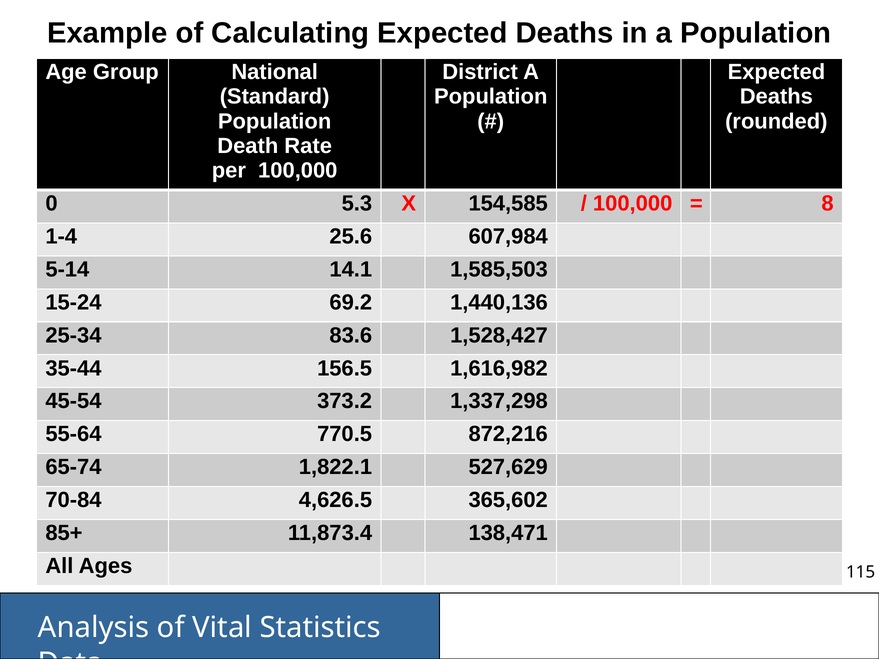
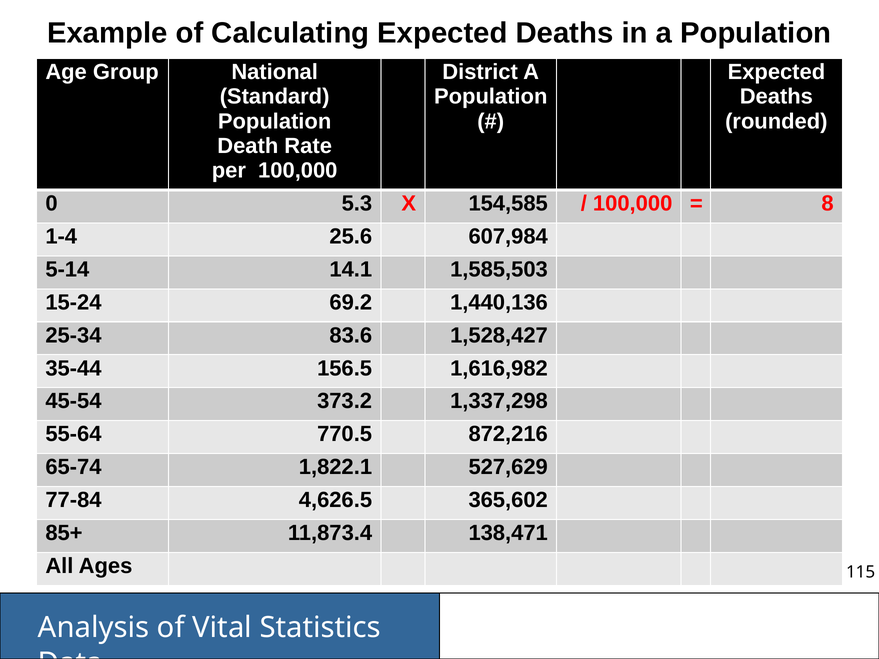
70-84: 70-84 -> 77-84
